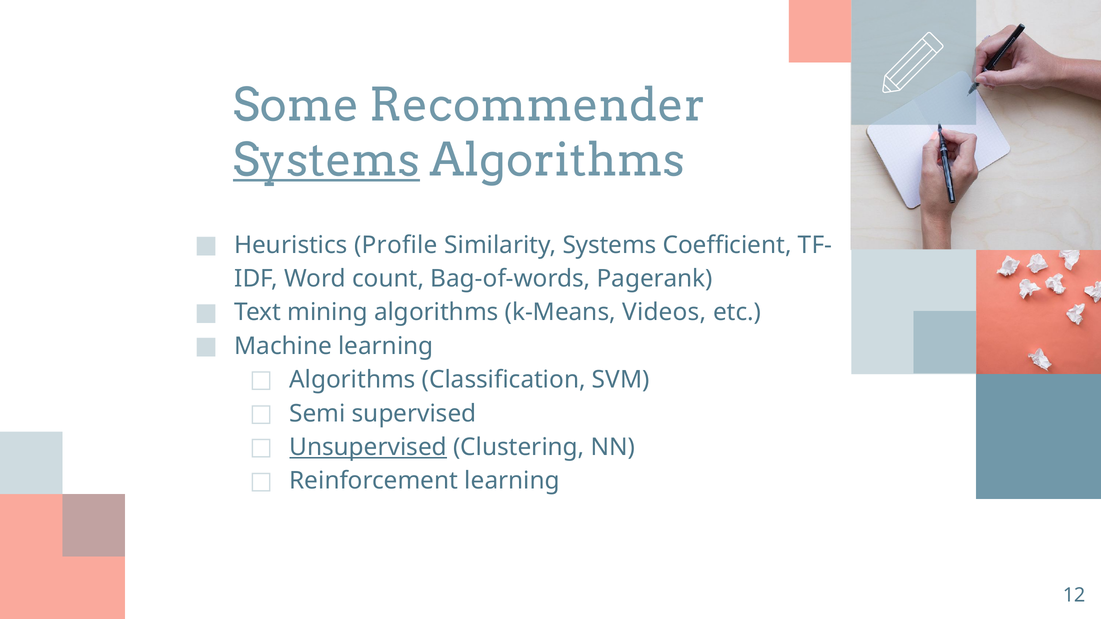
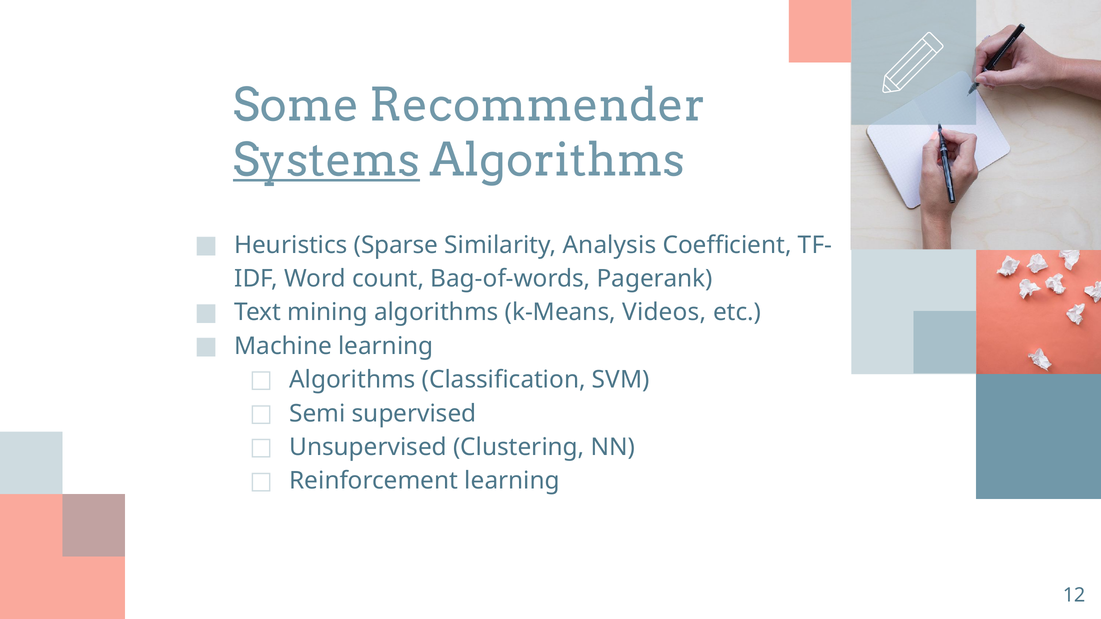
Profile: Profile -> Sparse
Similarity Systems: Systems -> Analysis
Unsupervised underline: present -> none
